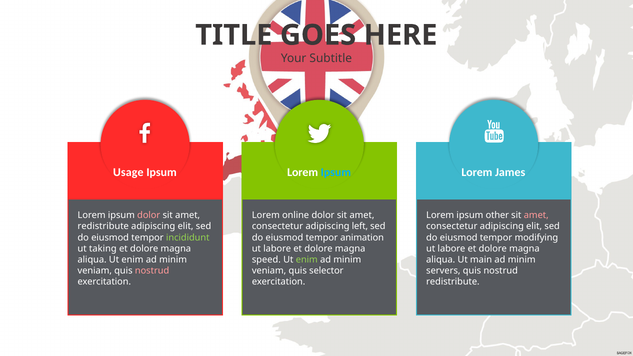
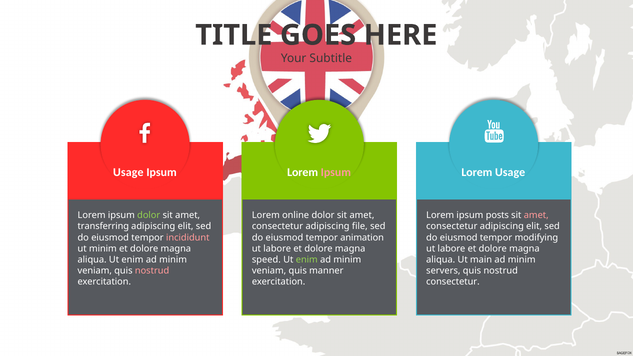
Ipsum at (336, 172) colour: light blue -> pink
Lorem James: James -> Usage
dolor at (149, 215) colour: pink -> light green
other: other -> posts
redistribute at (103, 226): redistribute -> transferring
left: left -> file
incididunt colour: light green -> pink
ut taking: taking -> minim
selector: selector -> manner
redistribute at (453, 282): redistribute -> consectetur
